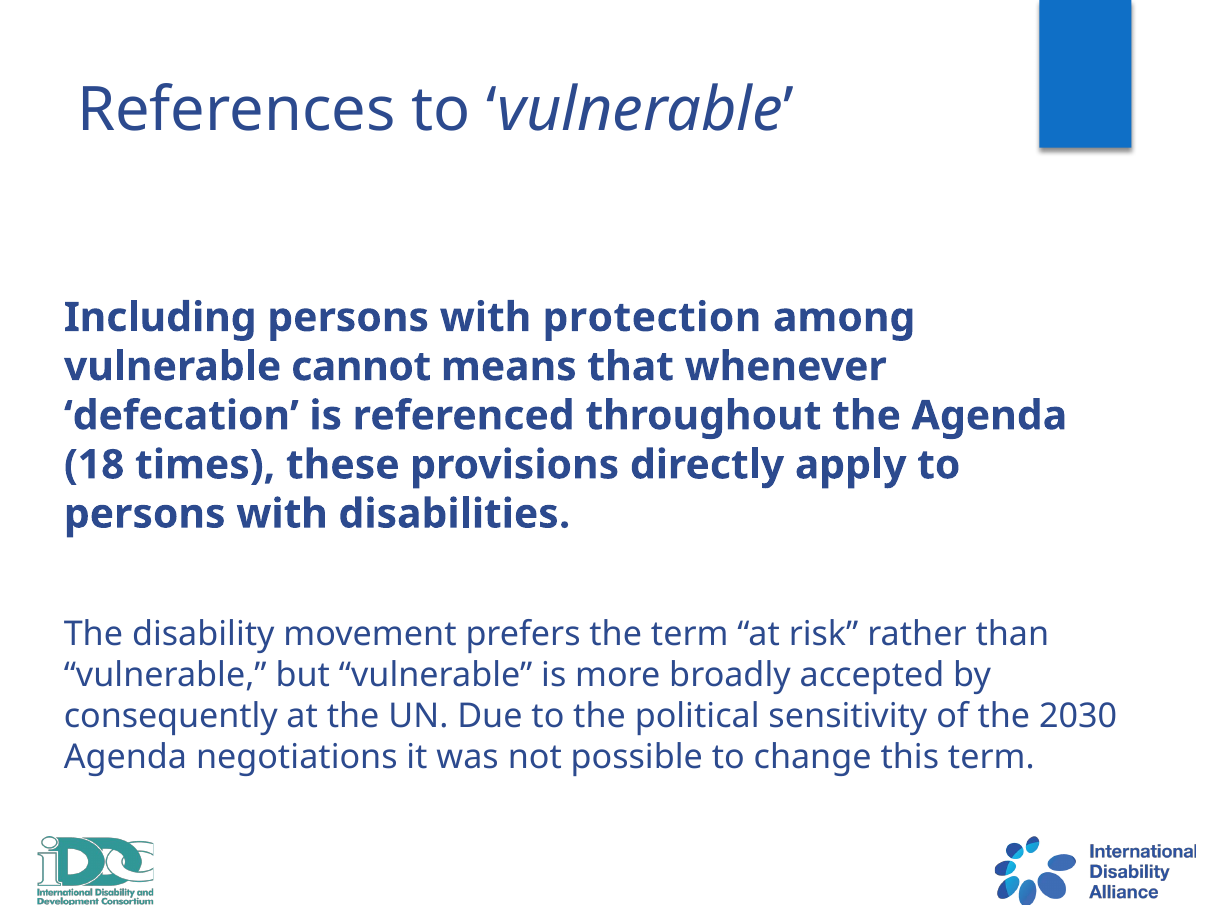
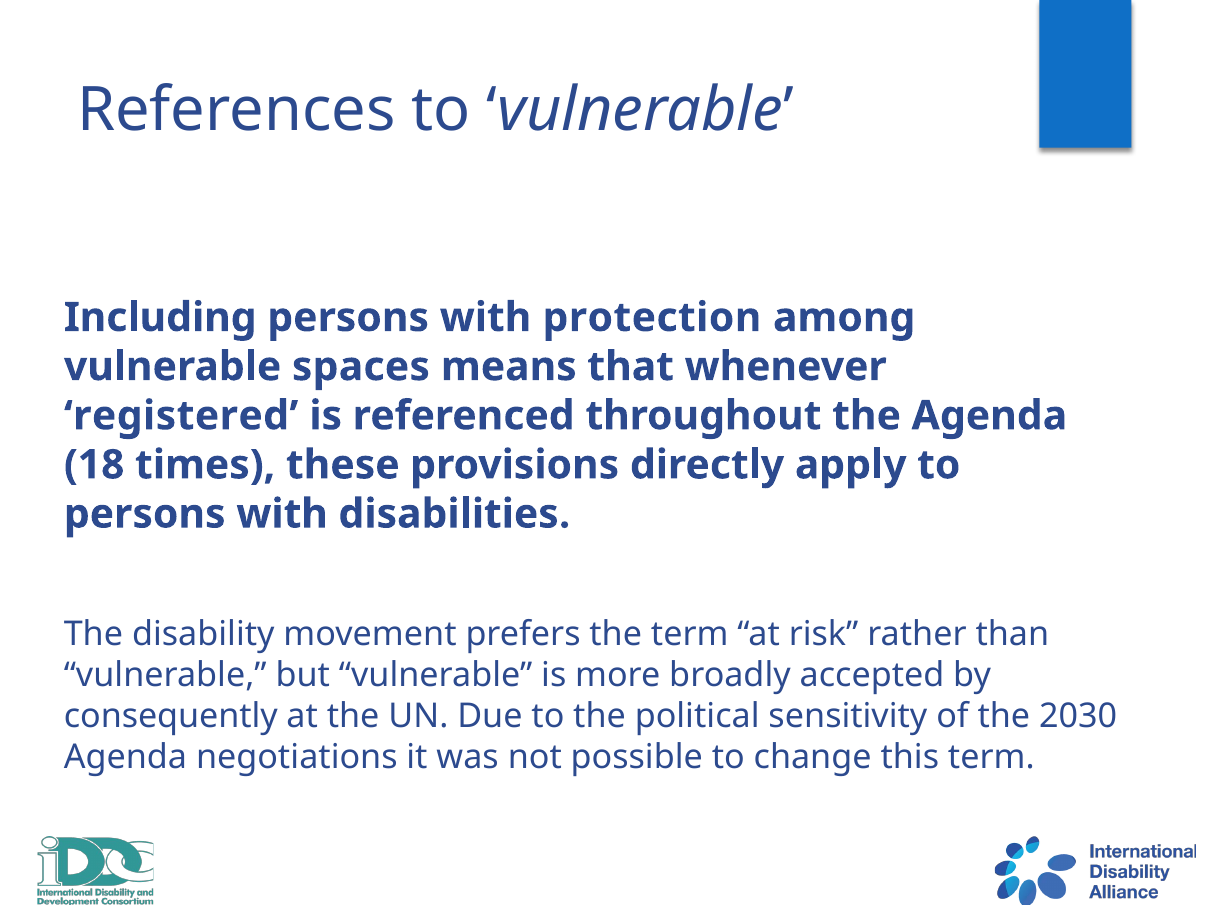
cannot: cannot -> spaces
defecation: defecation -> registered
